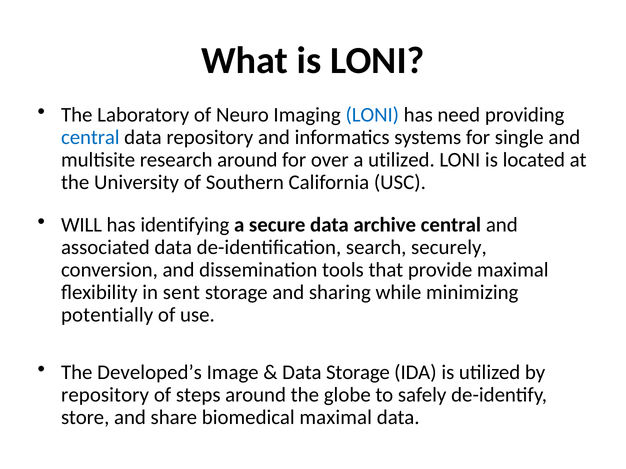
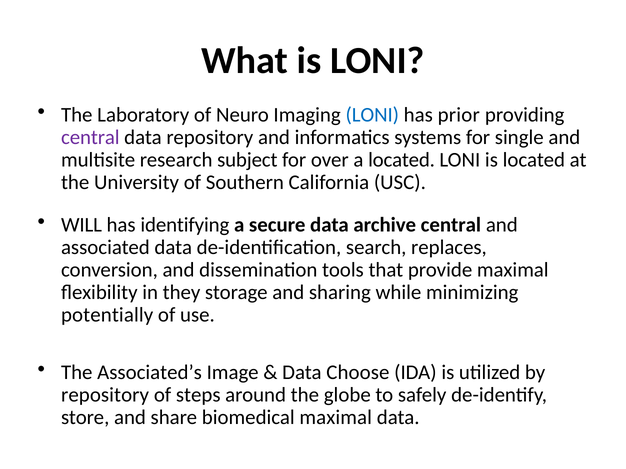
need: need -> prior
central at (90, 137) colour: blue -> purple
research around: around -> subject
a utilized: utilized -> located
securely: securely -> replaces
sent: sent -> they
Developed’s: Developed’s -> Associated’s
Data Storage: Storage -> Choose
